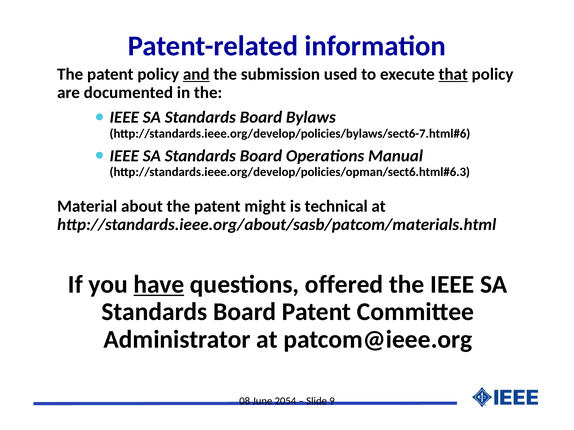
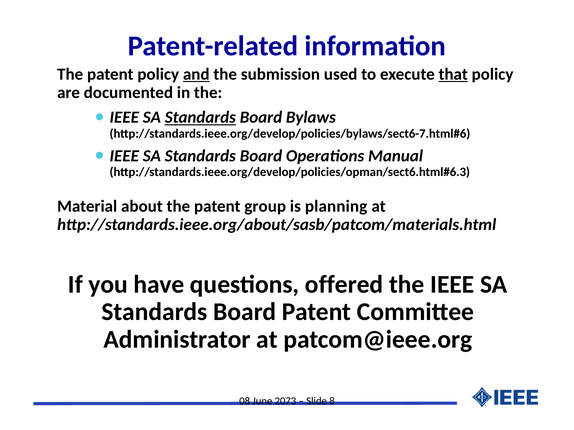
Standards at (200, 118) underline: none -> present
might: might -> group
technical: technical -> planning
have underline: present -> none
2054: 2054 -> 2073
9: 9 -> 8
